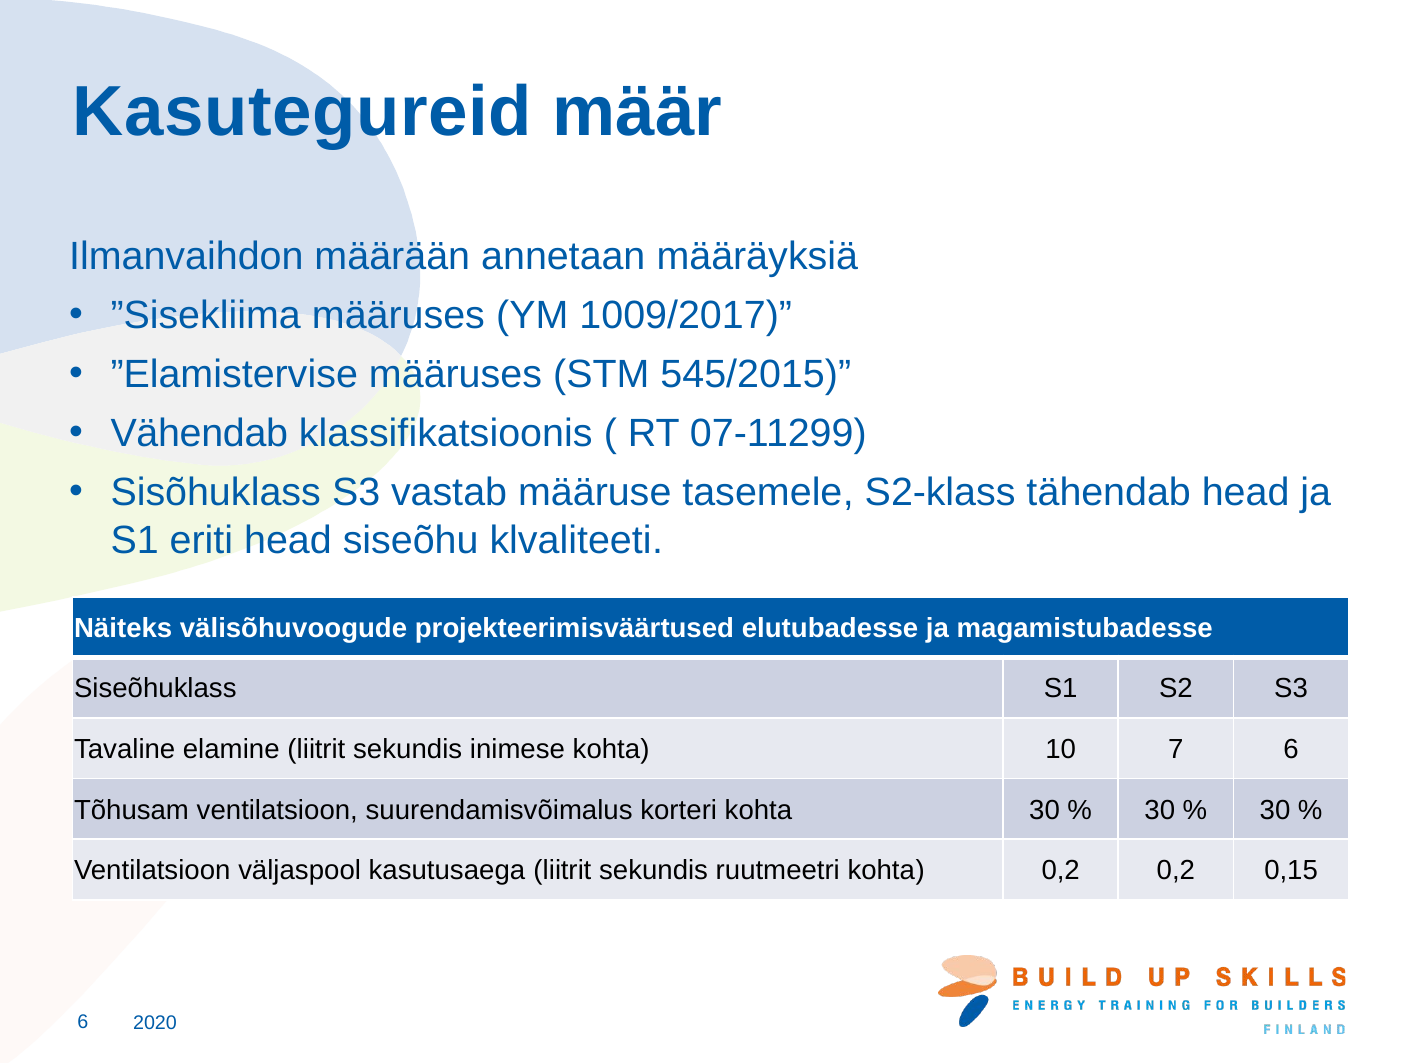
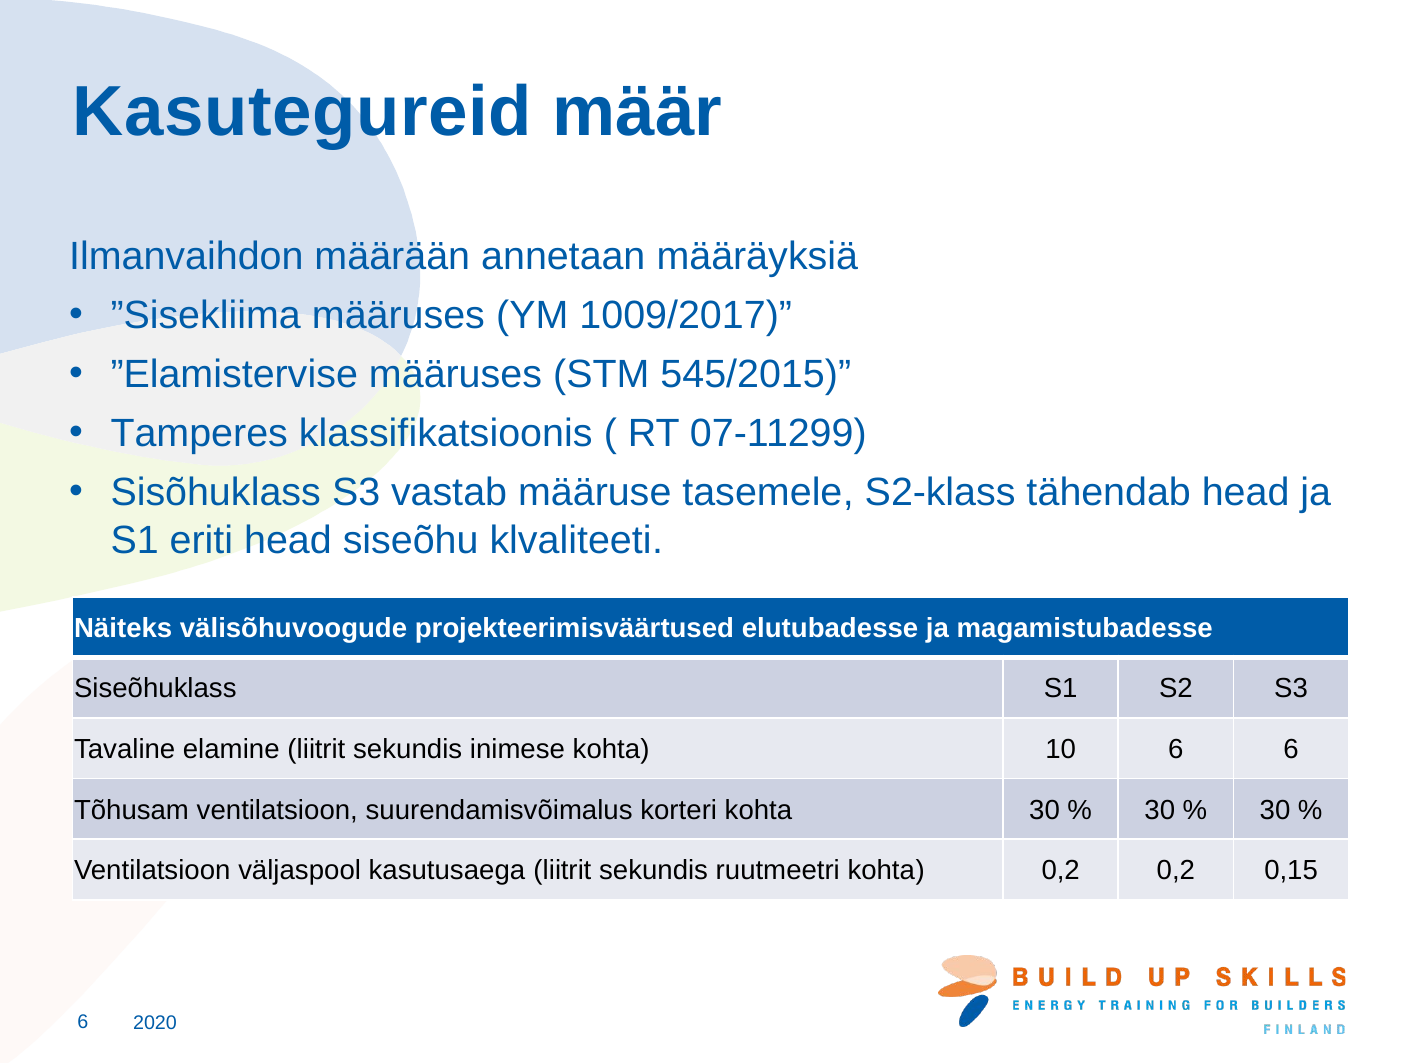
Vähendab: Vähendab -> Tamperes
10 7: 7 -> 6
